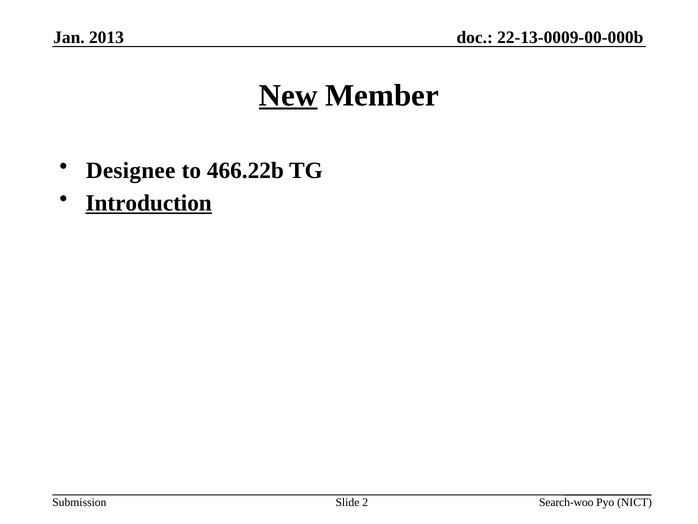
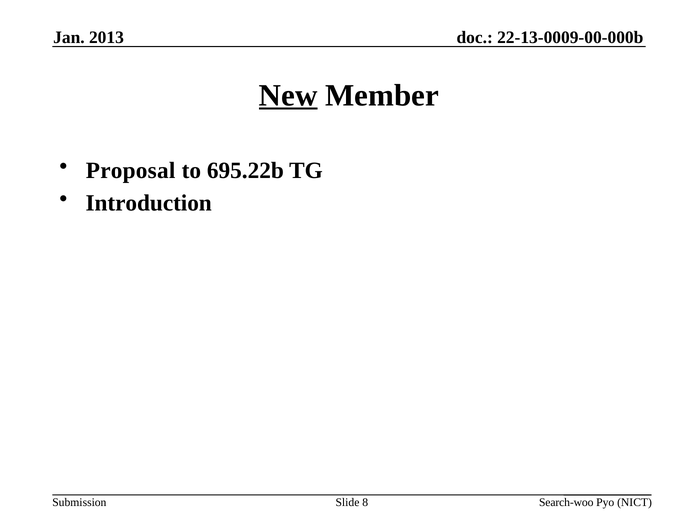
Designee: Designee -> Proposal
466.22b: 466.22b -> 695.22b
Introduction underline: present -> none
2: 2 -> 8
